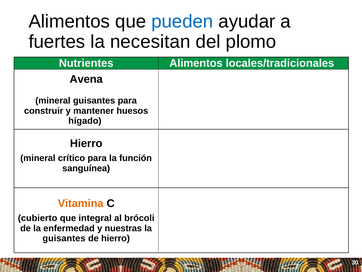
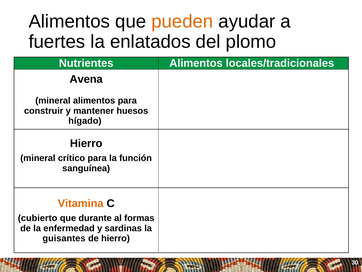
pueden colour: blue -> orange
necesitan: necesitan -> enlatados
mineral guisantes: guisantes -> alimentos
integral: integral -> durante
brócoli: brócoli -> formas
nuestras: nuestras -> sardinas
